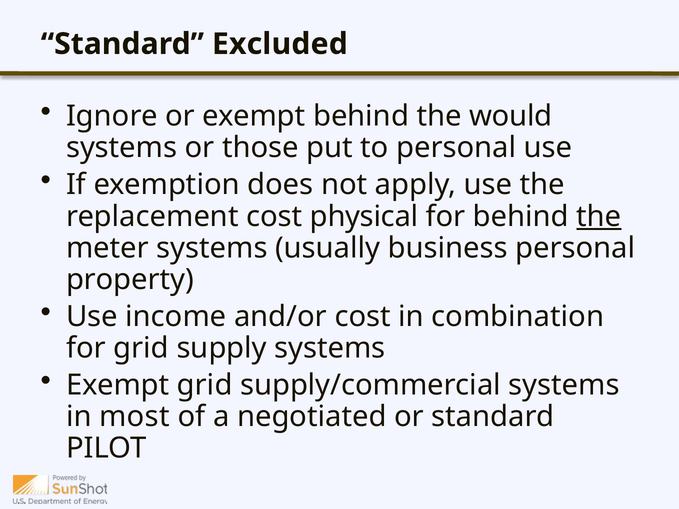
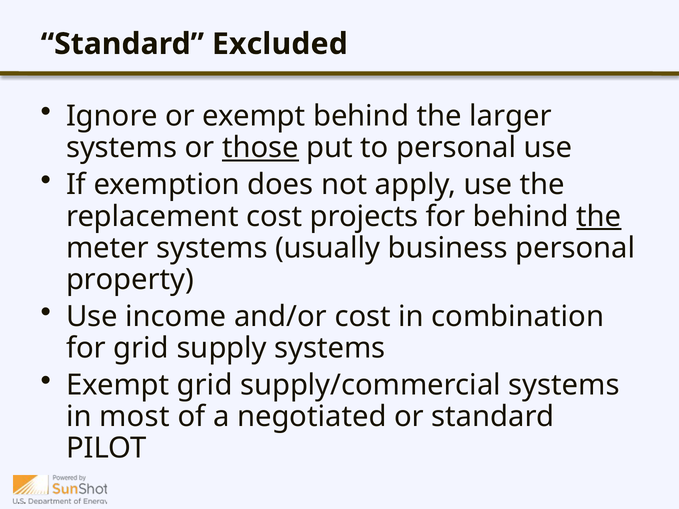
would: would -> larger
those underline: none -> present
physical: physical -> projects
